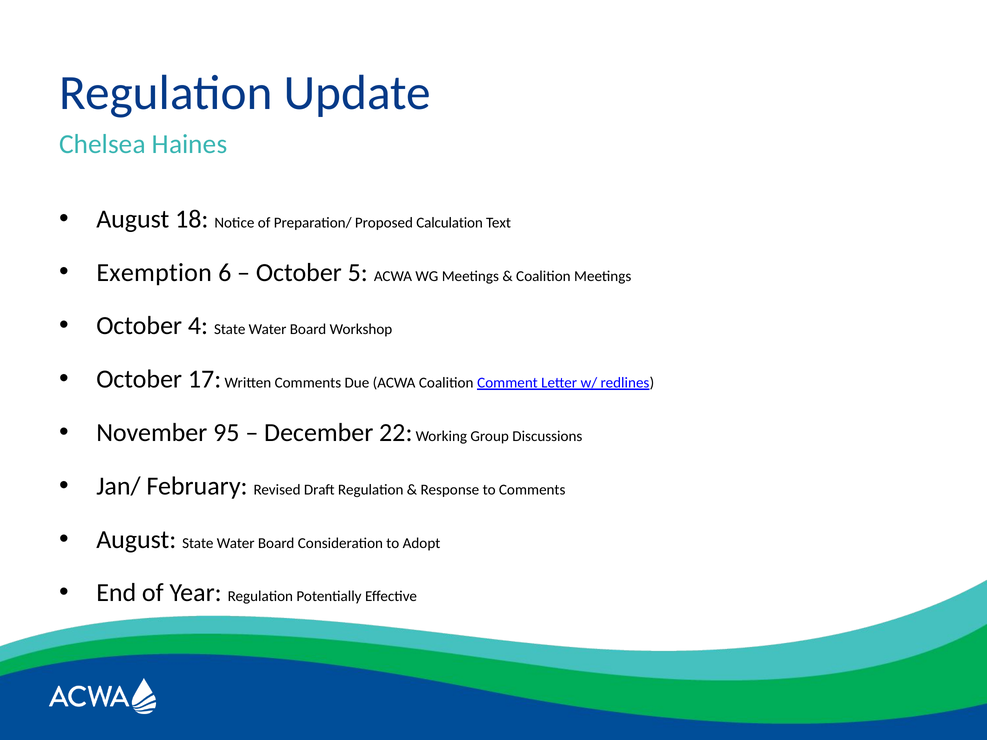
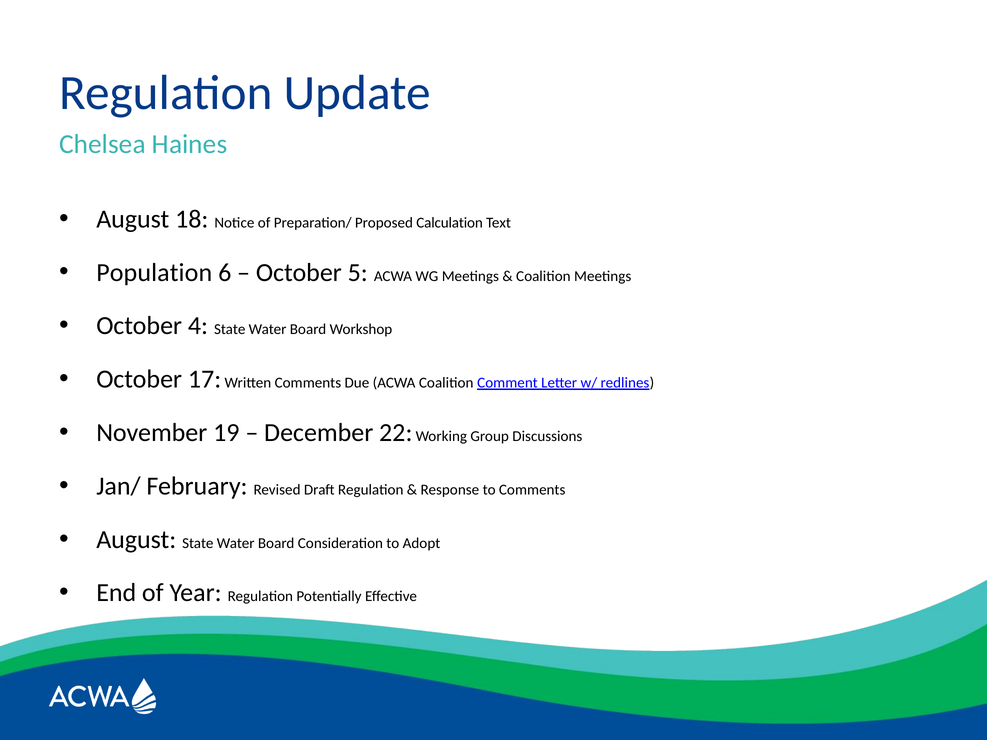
Exemption: Exemption -> Population
95: 95 -> 19
